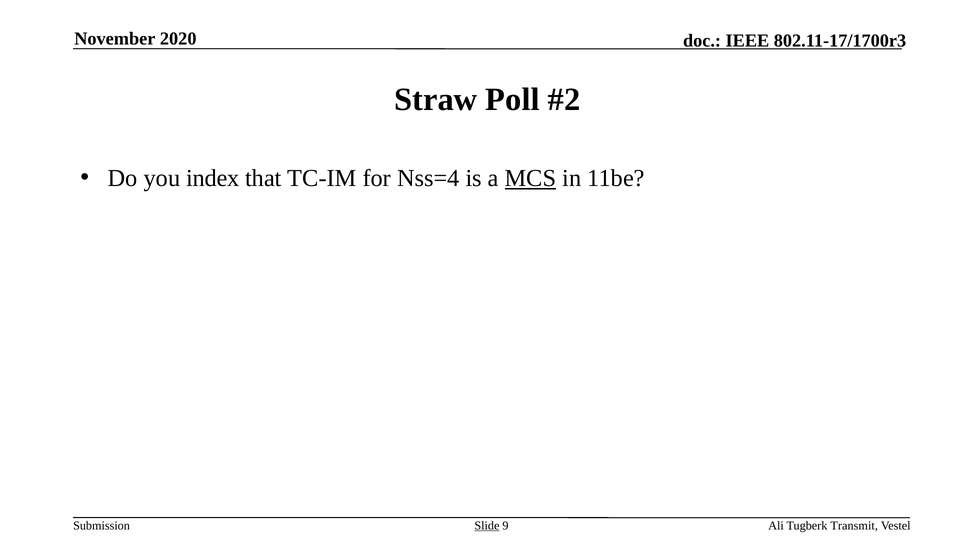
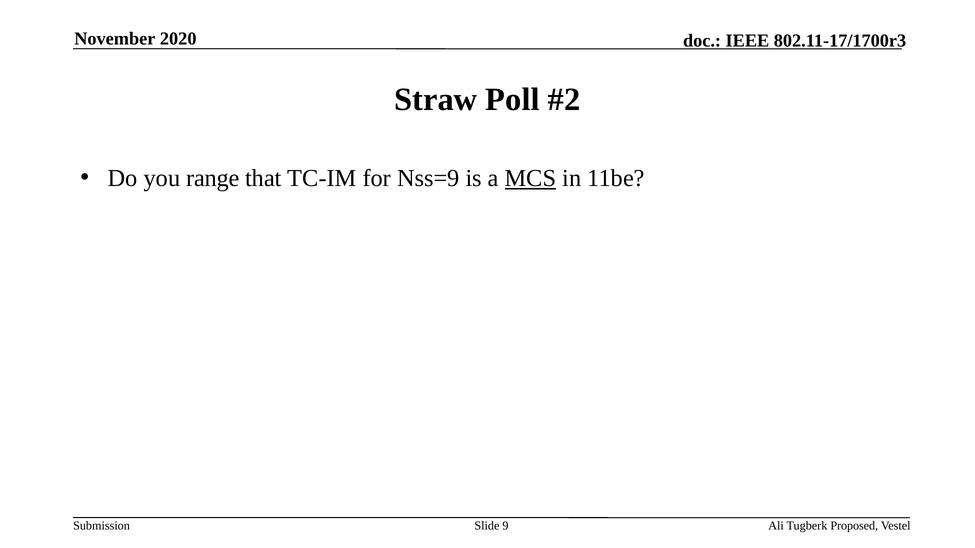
index: index -> range
Nss=4: Nss=4 -> Nss=9
Slide underline: present -> none
Transmit: Transmit -> Proposed
